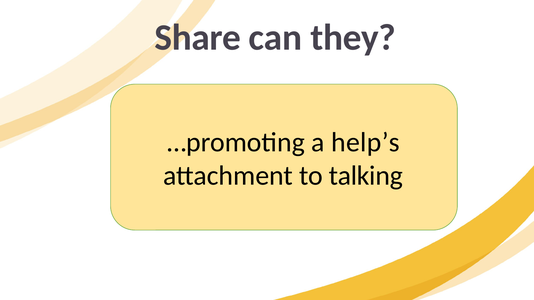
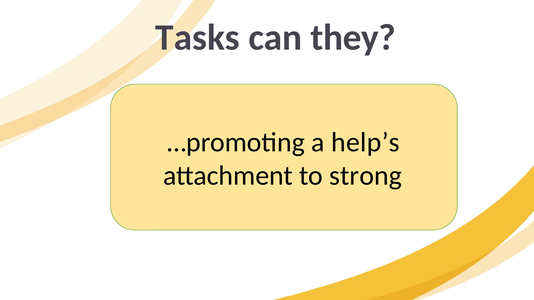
Share: Share -> Tasks
talking: talking -> strong
